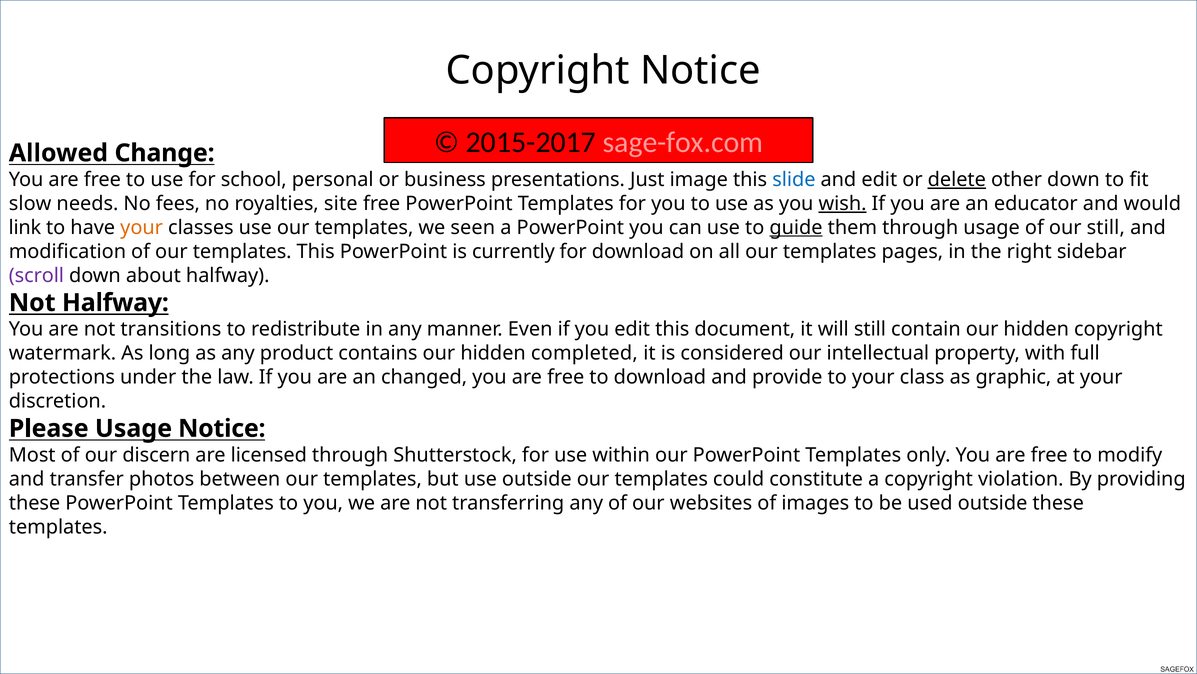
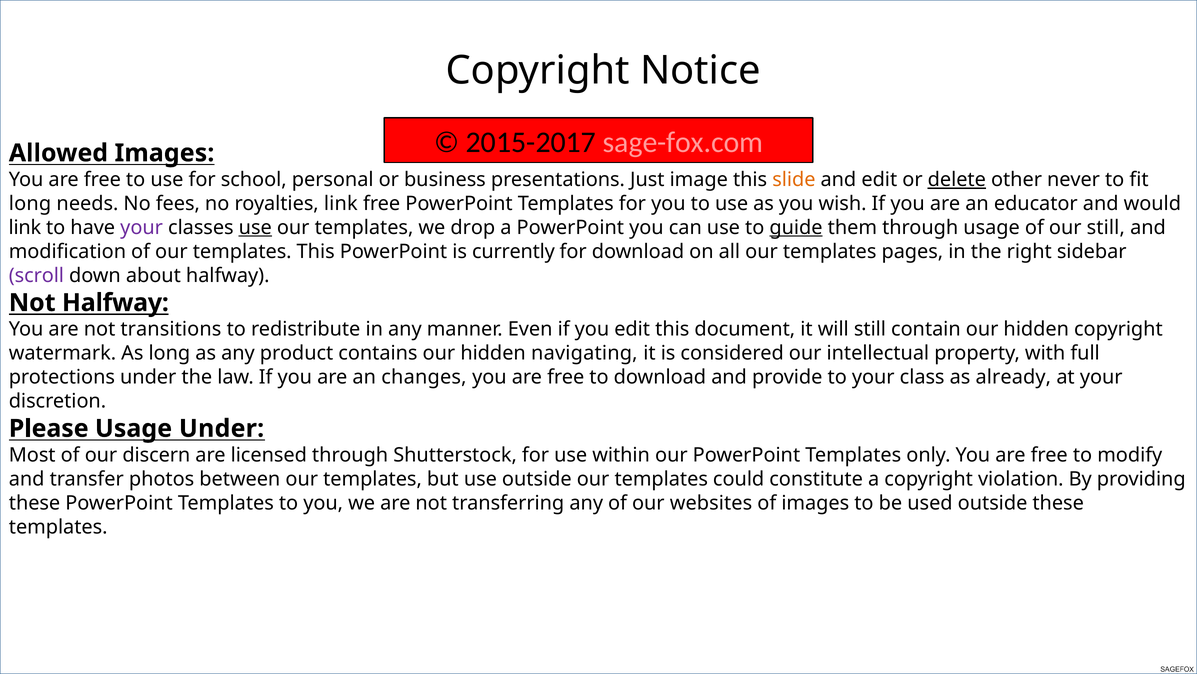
Allowed Change: Change -> Images
slide colour: blue -> orange
other down: down -> never
slow at (30, 203): slow -> long
royalties site: site -> link
wish underline: present -> none
your at (142, 227) colour: orange -> purple
use at (255, 227) underline: none -> present
seen: seen -> drop
completed: completed -> navigating
changed: changed -> changes
graphic: graphic -> already
Usage Notice: Notice -> Under
